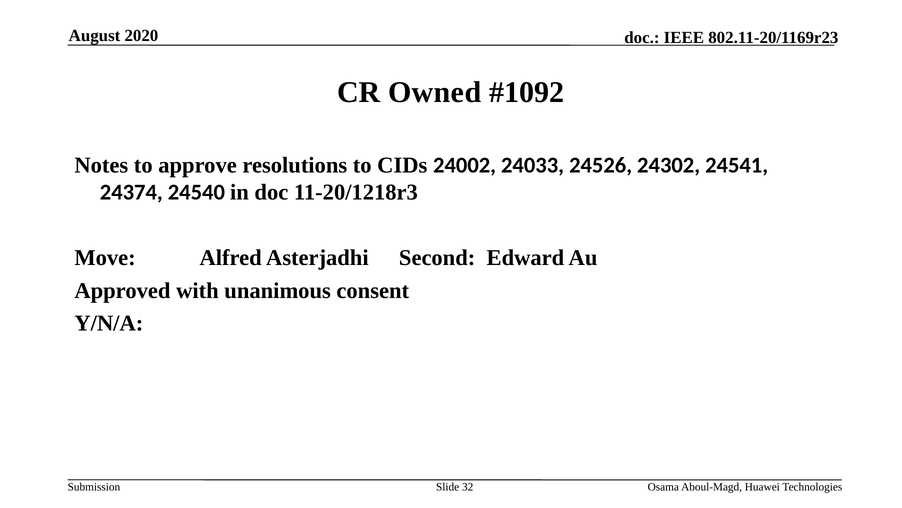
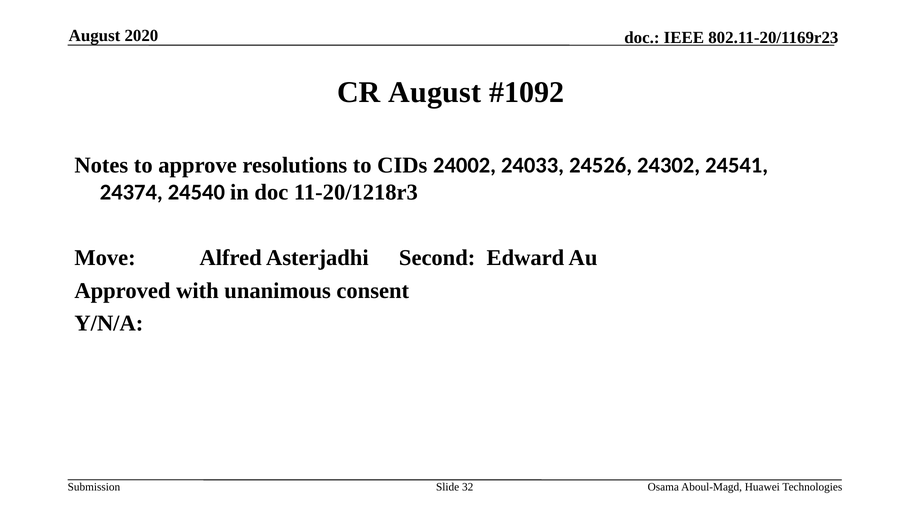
CR Owned: Owned -> August
